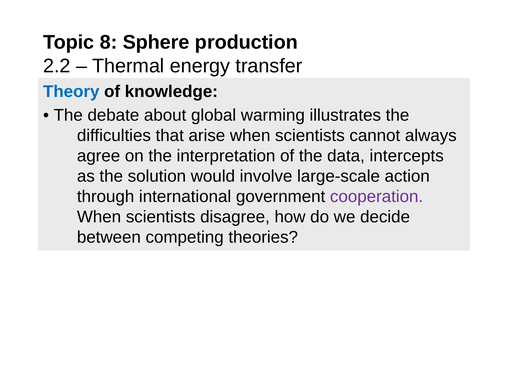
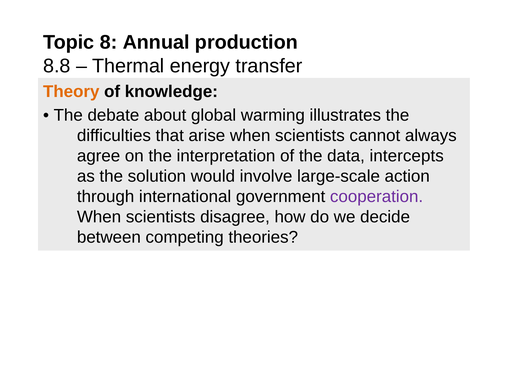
Sphere: Sphere -> Annual
2.2: 2.2 -> 8.8
Theory colour: blue -> orange
